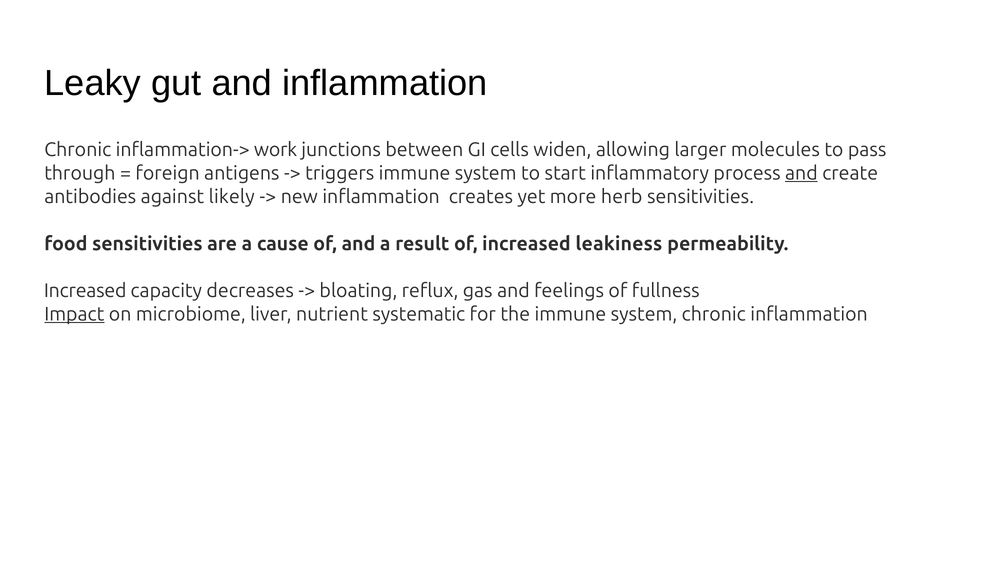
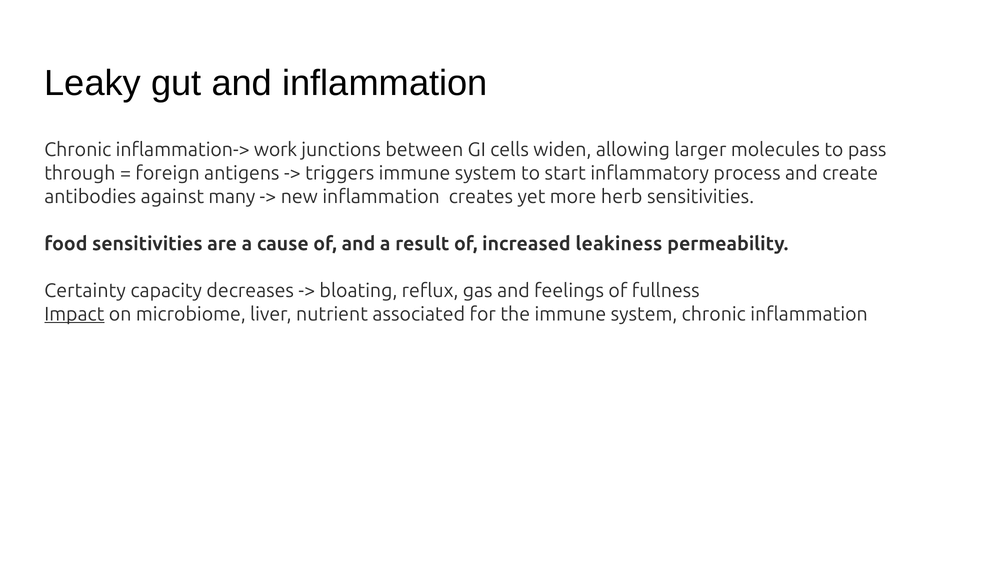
and at (801, 173) underline: present -> none
likely: likely -> many
Increased at (85, 291): Increased -> Certainty
systematic: systematic -> associated
